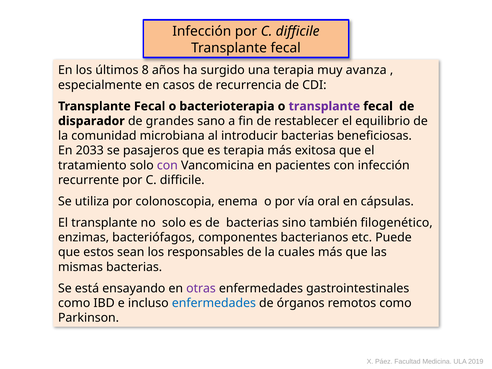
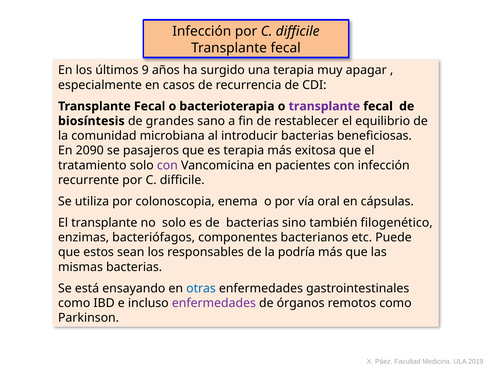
8: 8 -> 9
avanza: avanza -> apagar
disparador: disparador -> biosíntesis
2033: 2033 -> 2090
cuales: cuales -> podría
otras colour: purple -> blue
enfermedades at (214, 303) colour: blue -> purple
